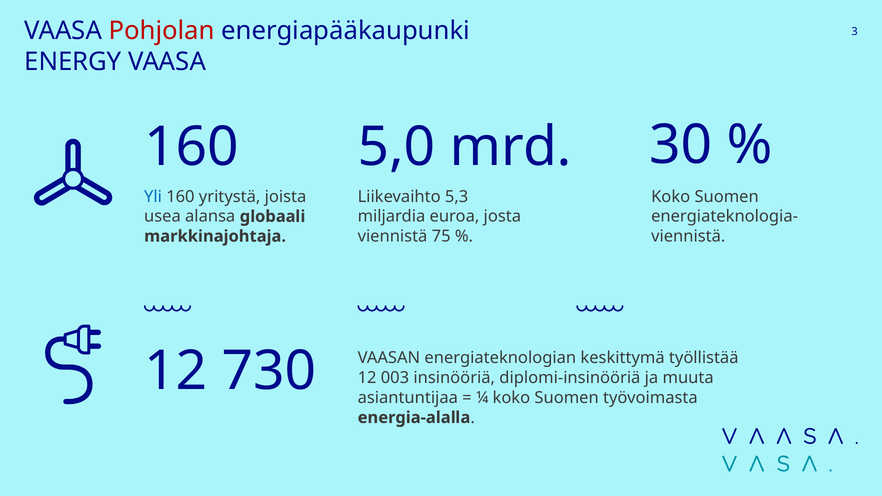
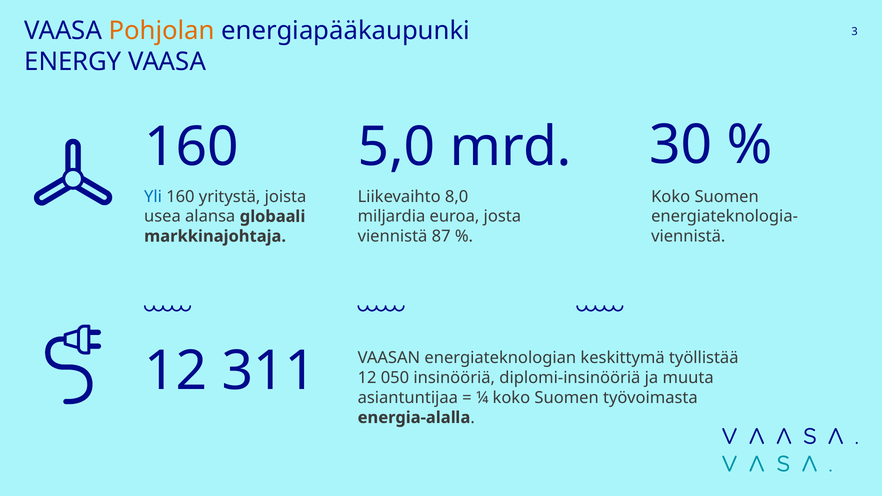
Pohjolan colour: red -> orange
5,3: 5,3 -> 8,0
75: 75 -> 87
730: 730 -> 311
003: 003 -> 050
